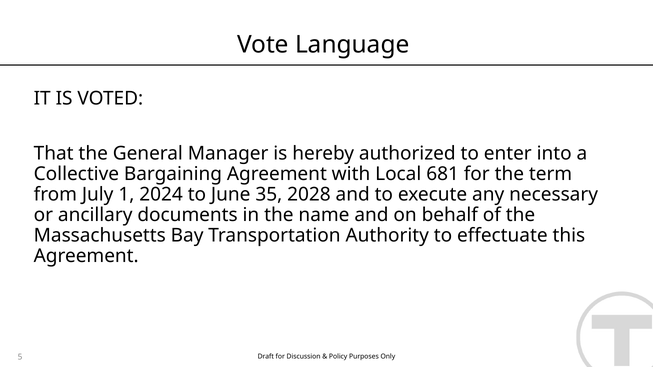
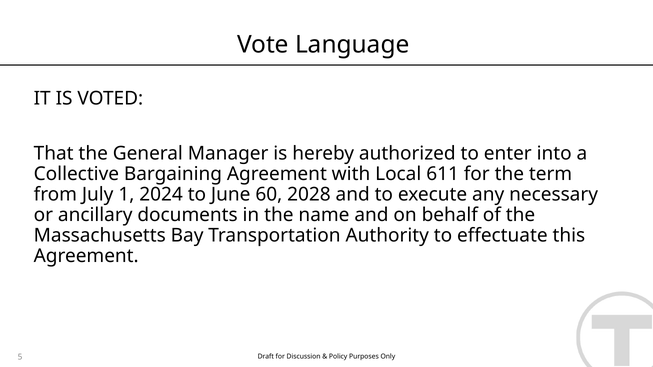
681: 681 -> 611
35: 35 -> 60
